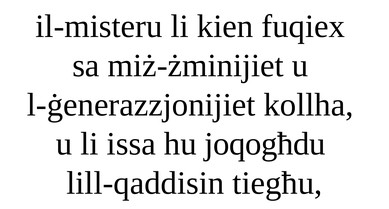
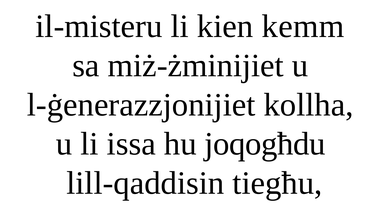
fuqiex: fuqiex -> kemm
